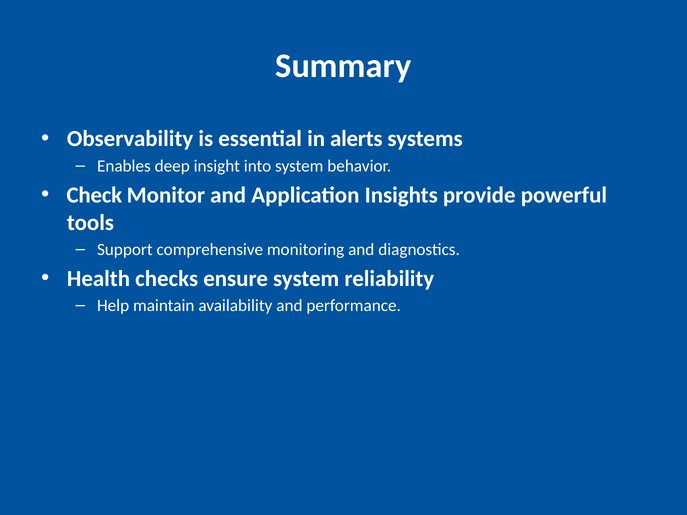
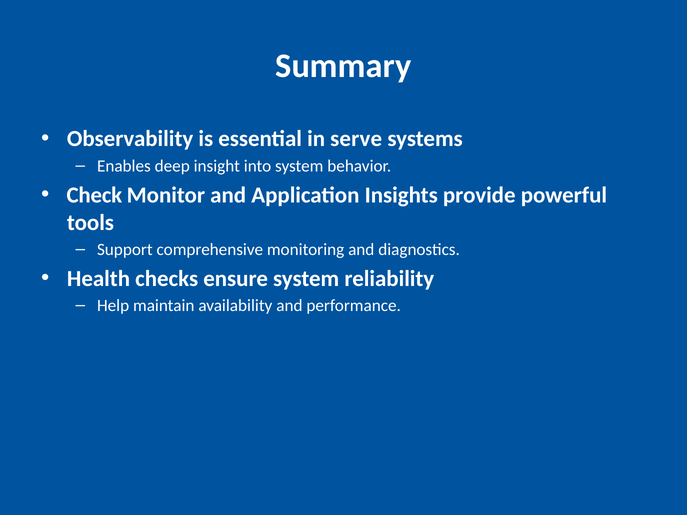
alerts: alerts -> serve
